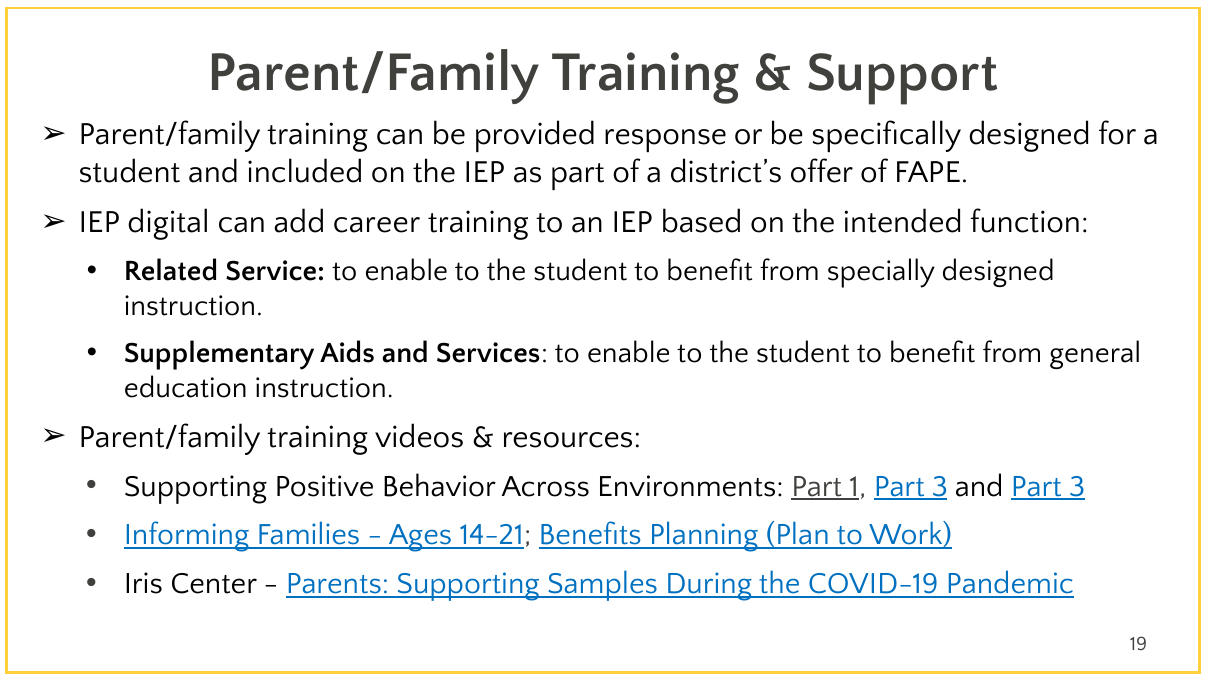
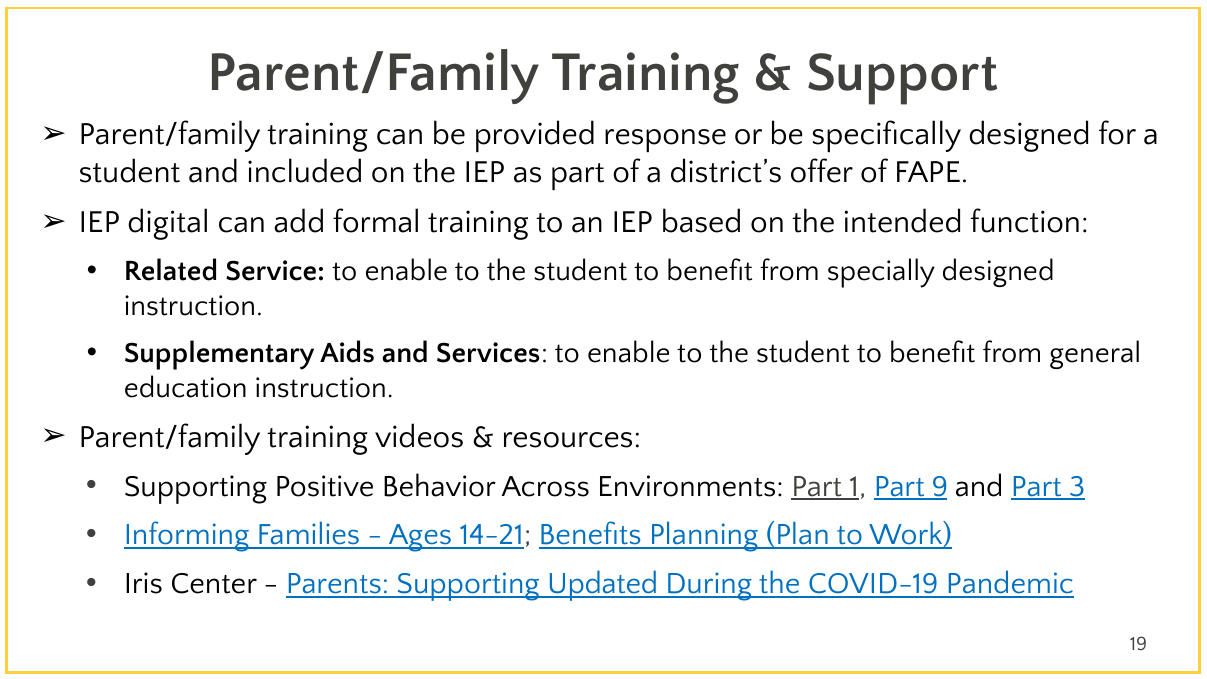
career: career -> formal
1 Part 3: 3 -> 9
Samples: Samples -> Updated
